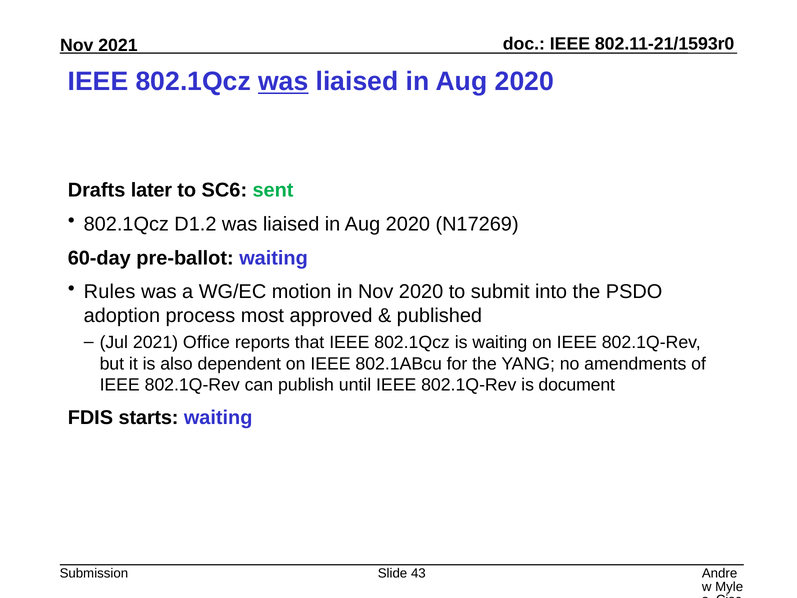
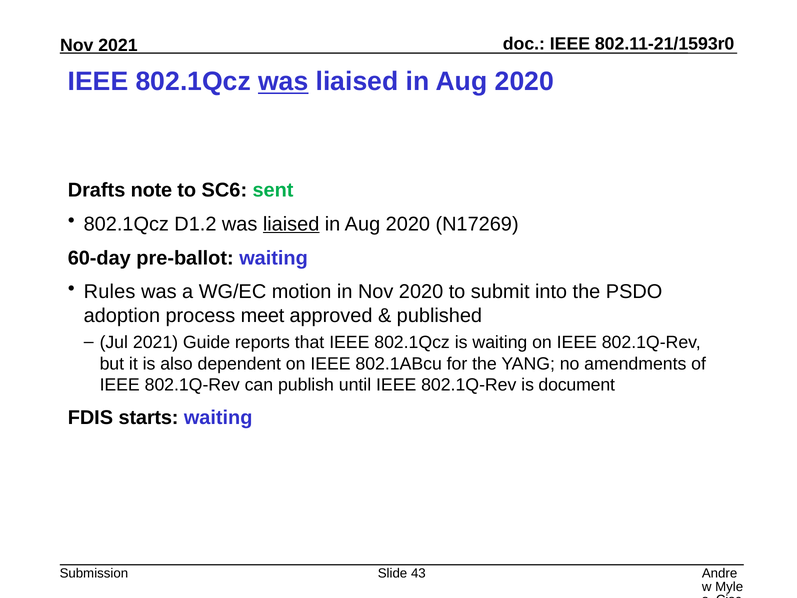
later: later -> note
liaised at (291, 224) underline: none -> present
most: most -> meet
Office: Office -> Guide
